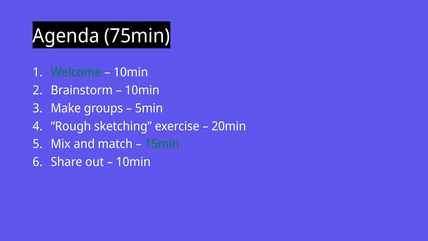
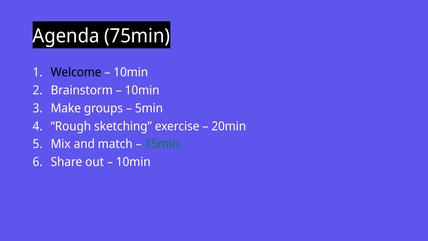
Welcome colour: green -> black
